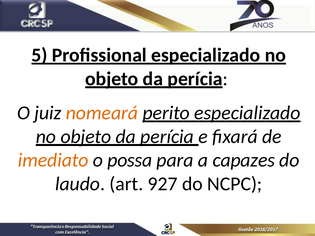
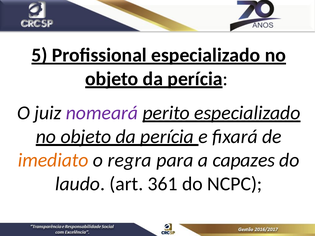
nomeará colour: orange -> purple
possa: possa -> regra
927: 927 -> 361
